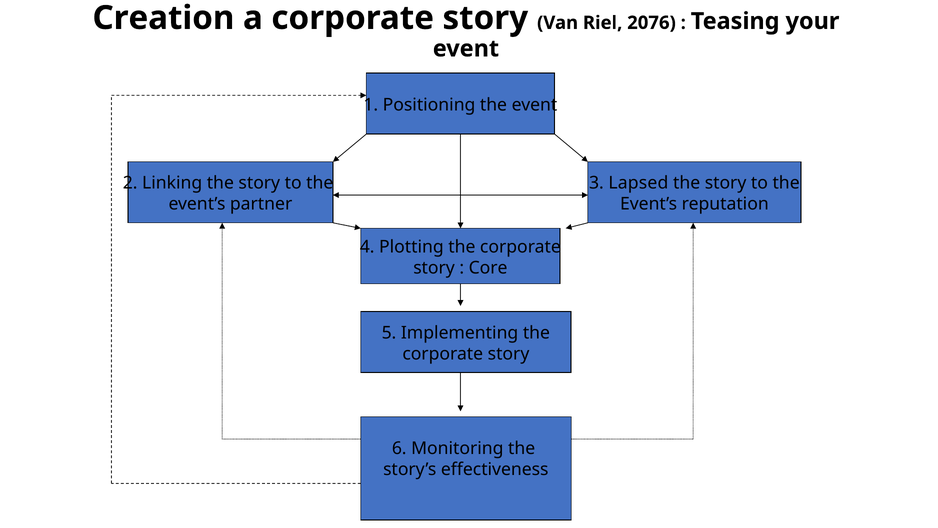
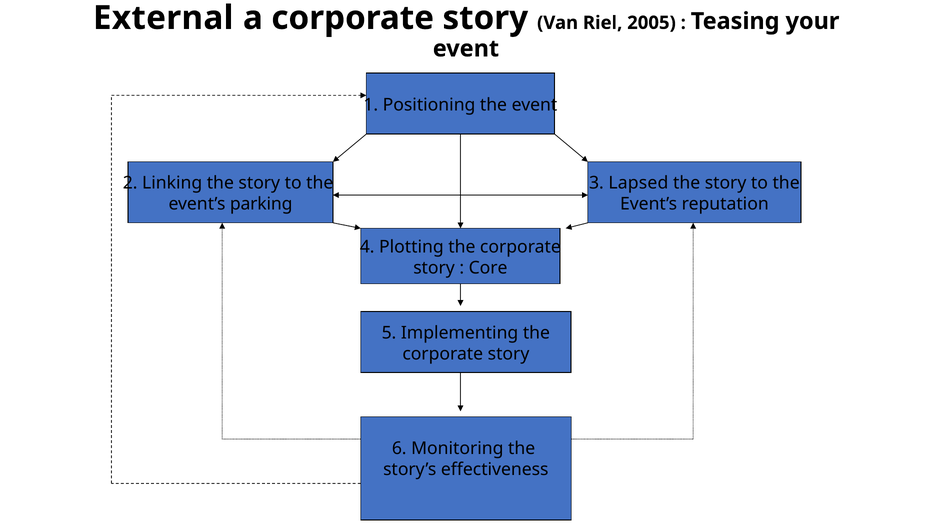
Creation: Creation -> External
2076: 2076 -> 2005
partner: partner -> parking
